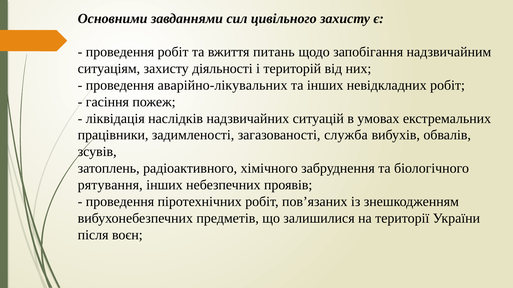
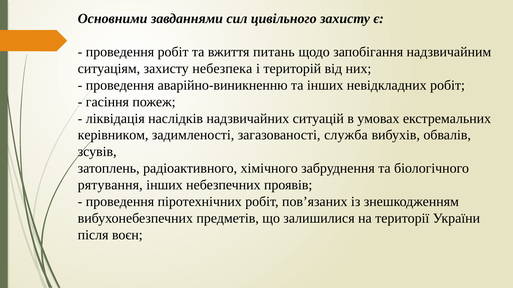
діяльності: діяльності -> небезпека
аварійно-лікувальних: аварійно-лікувальних -> аварійно-виникненню
працівники: працівники -> керівником
